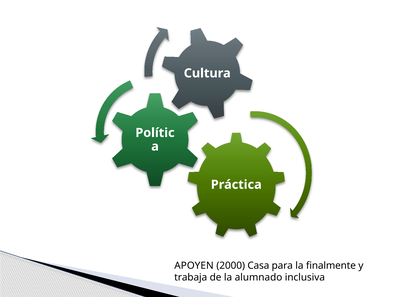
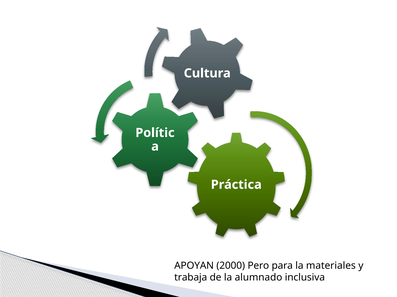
APOYEN: APOYEN -> APOYAN
Casa: Casa -> Pero
finalmente: finalmente -> materiales
